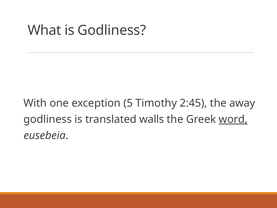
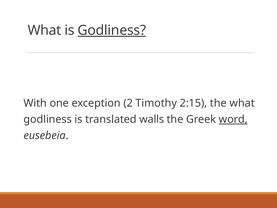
Godliness at (112, 30) underline: none -> present
5: 5 -> 2
2:45: 2:45 -> 2:15
the away: away -> what
